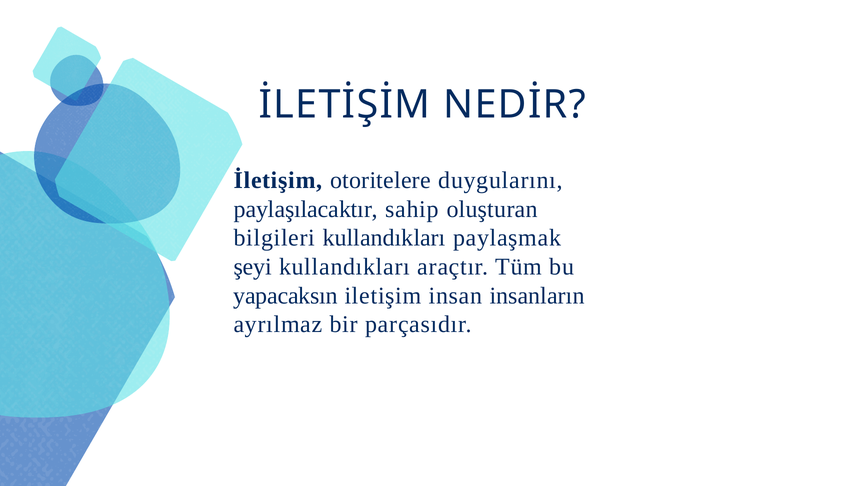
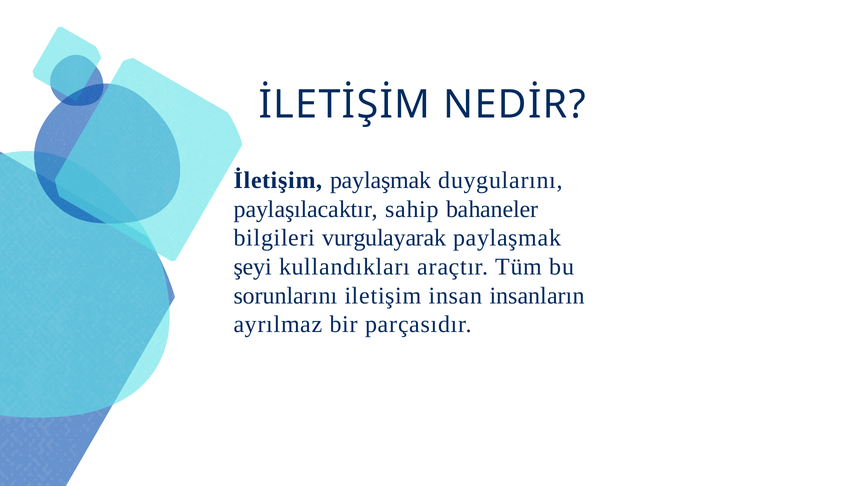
İletişim otoritelere: otoritelere -> paylaşmak
oluşturan: oluşturan -> bahaneler
bilgileri kullandıkları: kullandıkları -> vurgulayarak
yapacaksın: yapacaksın -> sorunlarını
